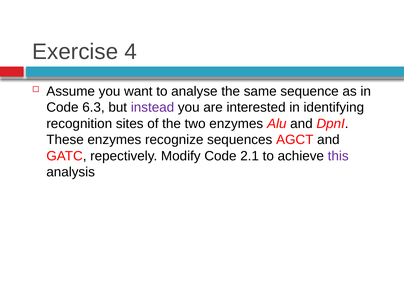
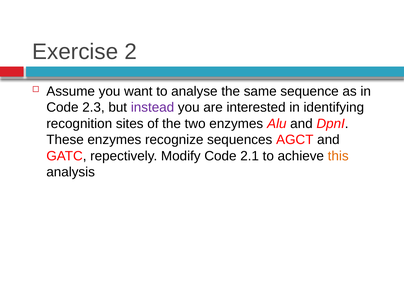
4: 4 -> 2
6.3: 6.3 -> 2.3
this colour: purple -> orange
